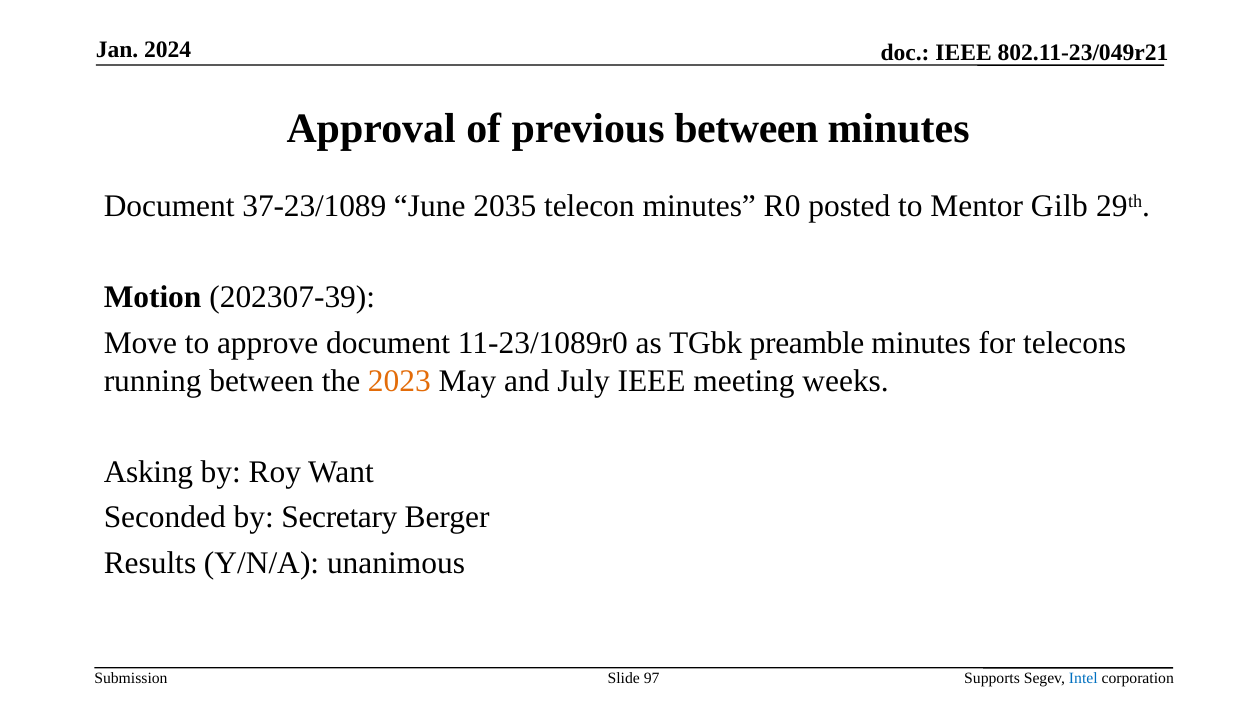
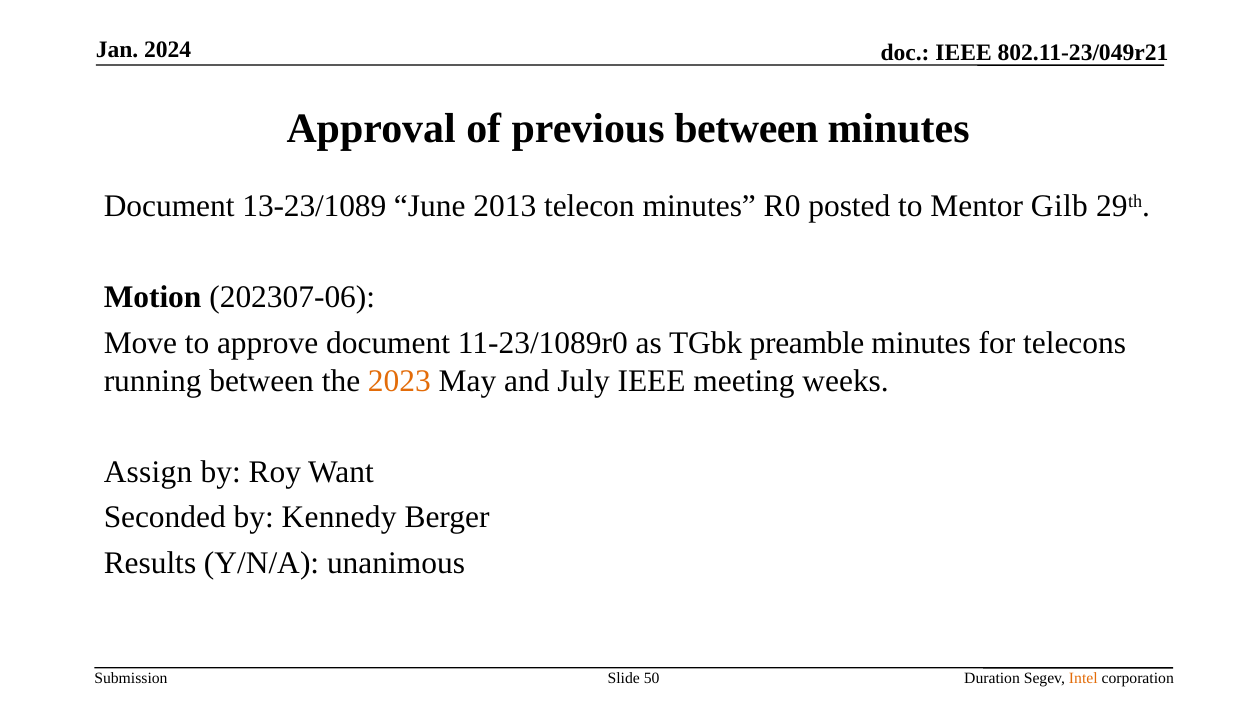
37-23/1089: 37-23/1089 -> 13-23/1089
2035: 2035 -> 2013
202307-39: 202307-39 -> 202307-06
Asking: Asking -> Assign
Secretary: Secretary -> Kennedy
97: 97 -> 50
Supports: Supports -> Duration
Intel colour: blue -> orange
